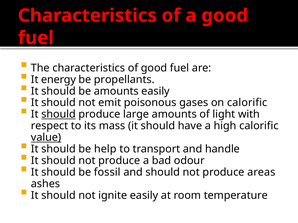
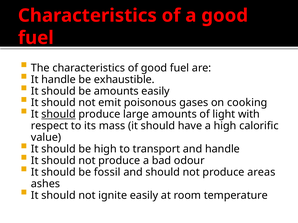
It energy: energy -> handle
propellants: propellants -> exhaustible
on calorific: calorific -> cooking
value underline: present -> none
be help: help -> high
